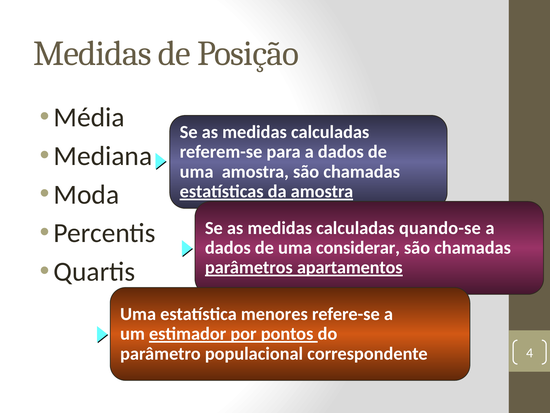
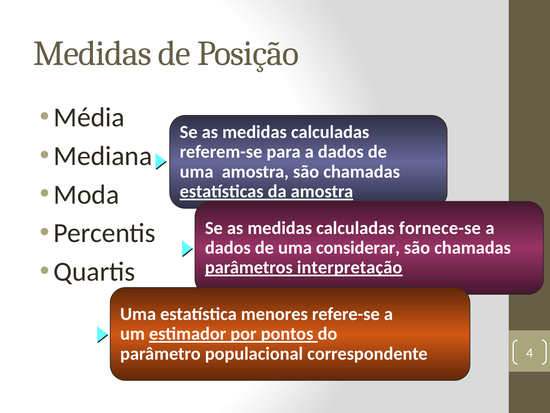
quando-se: quando-se -> fornece-se
apartamentos: apartamentos -> interpretação
